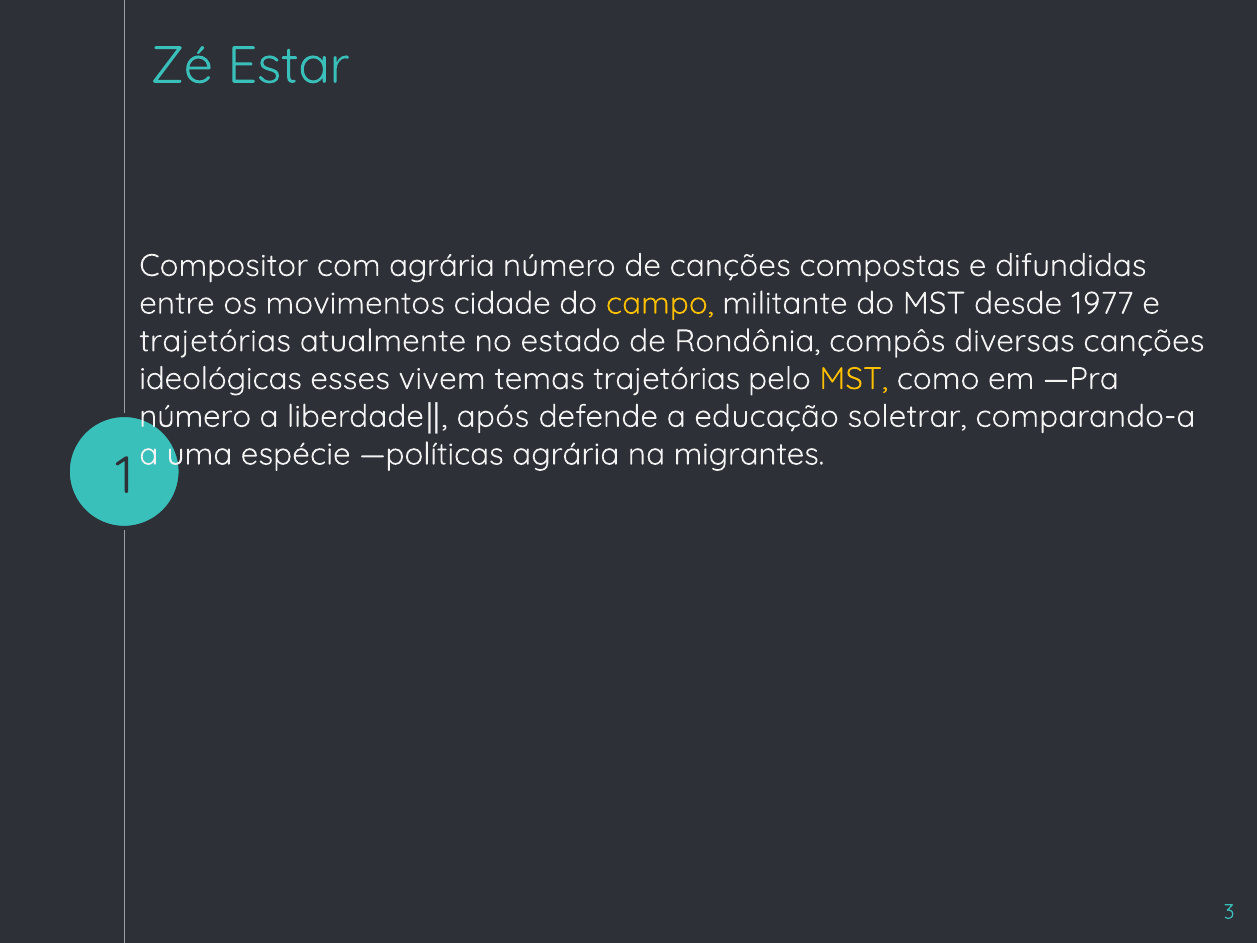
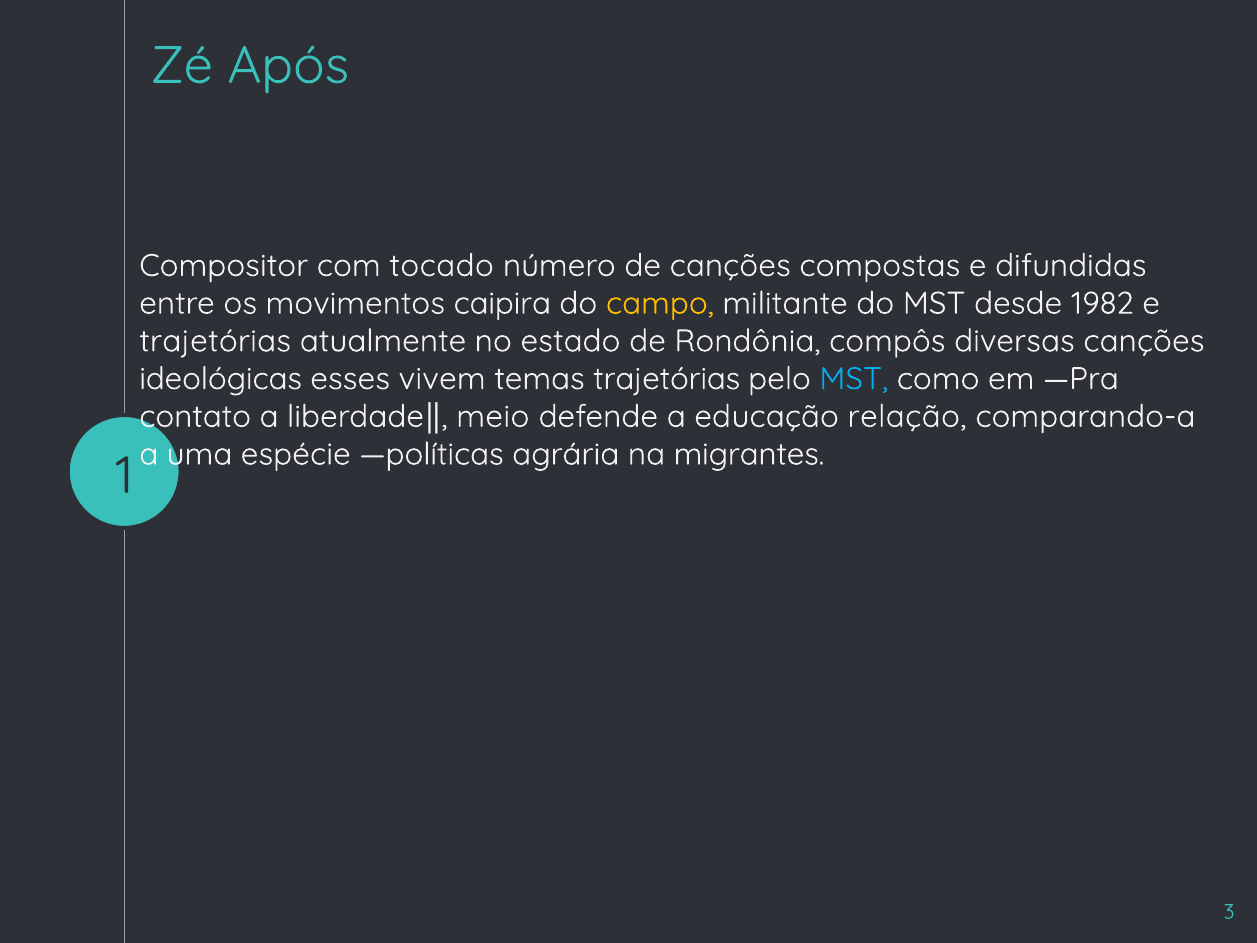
Estar: Estar -> Após
com agrária: agrária -> tocado
cidade: cidade -> caipira
1977: 1977 -> 1982
MST at (854, 379) colour: yellow -> light blue
número at (195, 416): número -> contato
após: após -> meio
soletrar: soletrar -> relação
